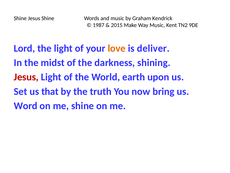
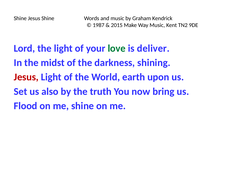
love colour: orange -> green
that: that -> also
Word: Word -> Flood
